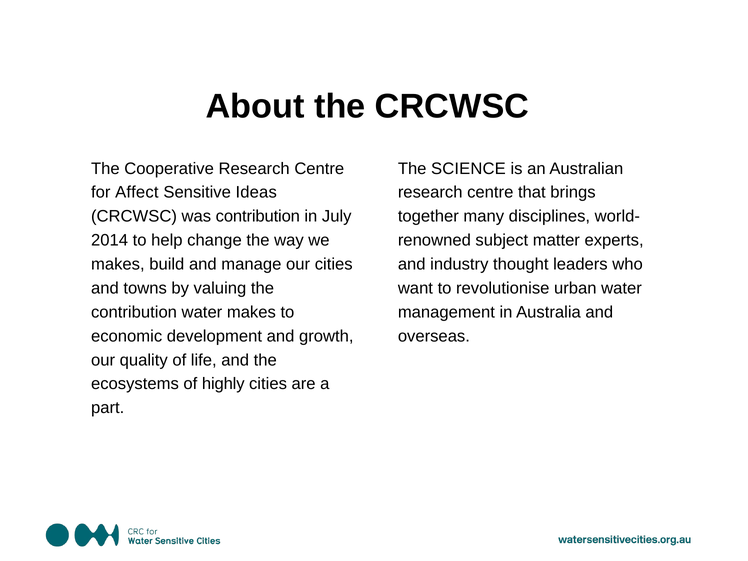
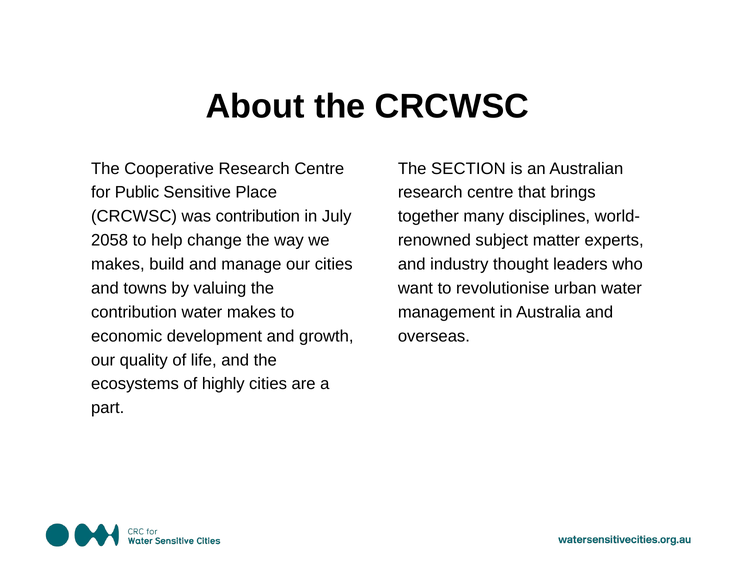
SCIENCE: SCIENCE -> SECTION
Affect: Affect -> Public
Ideas: Ideas -> Place
2014: 2014 -> 2058
